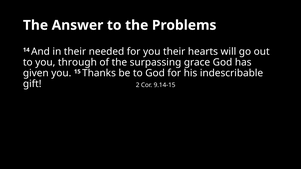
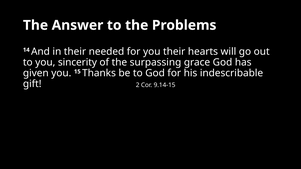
through: through -> sincerity
